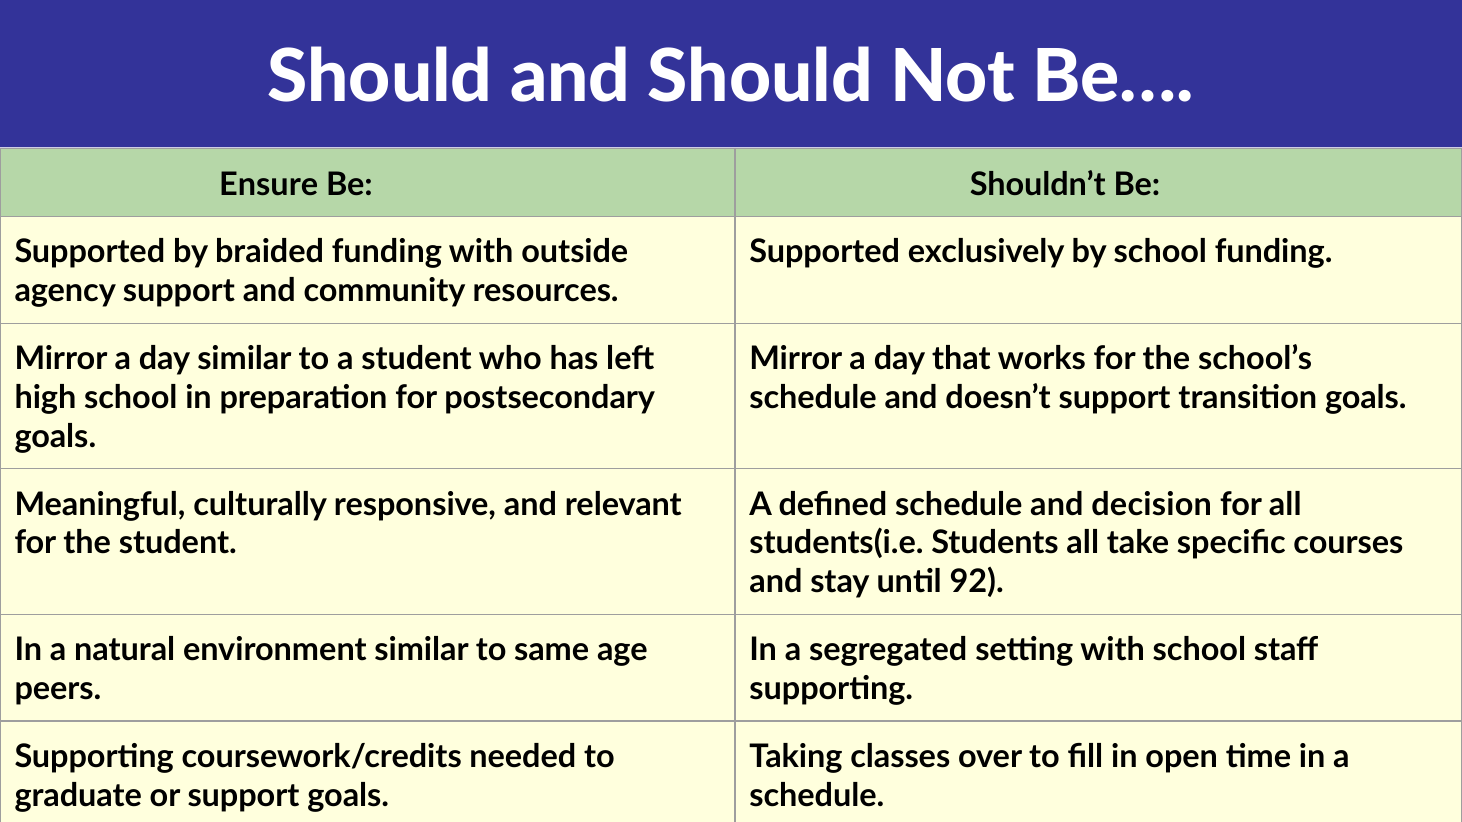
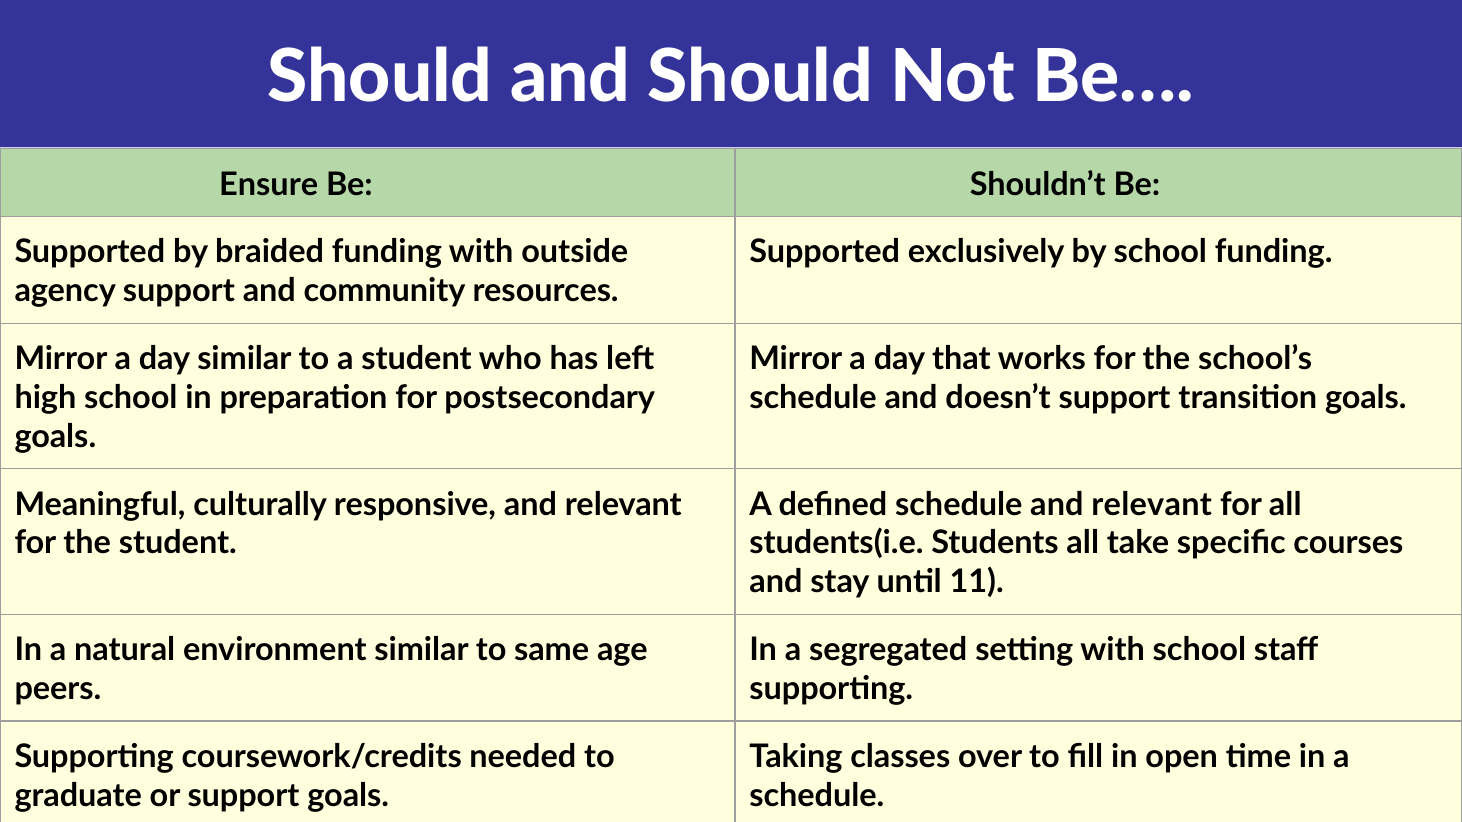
schedule and decision: decision -> relevant
92: 92 -> 11
